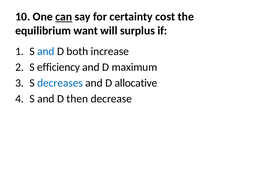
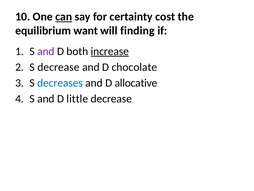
surplus: surplus -> finding
and at (46, 51) colour: blue -> purple
increase underline: none -> present
S efficiency: efficiency -> decrease
maximum: maximum -> chocolate
then: then -> little
